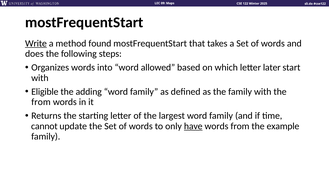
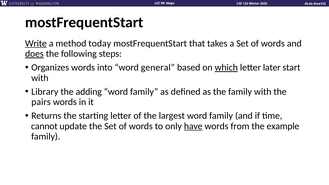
found: found -> today
does underline: none -> present
allowed: allowed -> general
which underline: none -> present
Eligible: Eligible -> Library
from at (41, 102): from -> pairs
